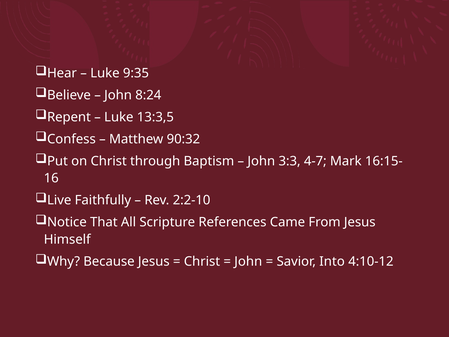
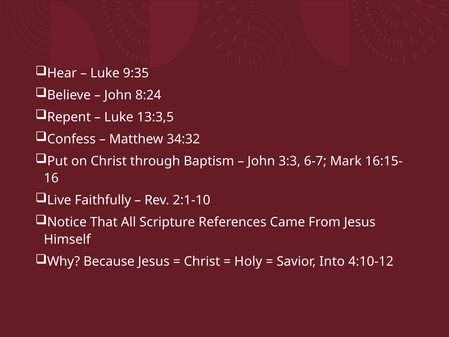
90:32: 90:32 -> 34:32
4-7: 4-7 -> 6-7
2:2-10: 2:2-10 -> 2:1-10
John at (248, 261): John -> Holy
